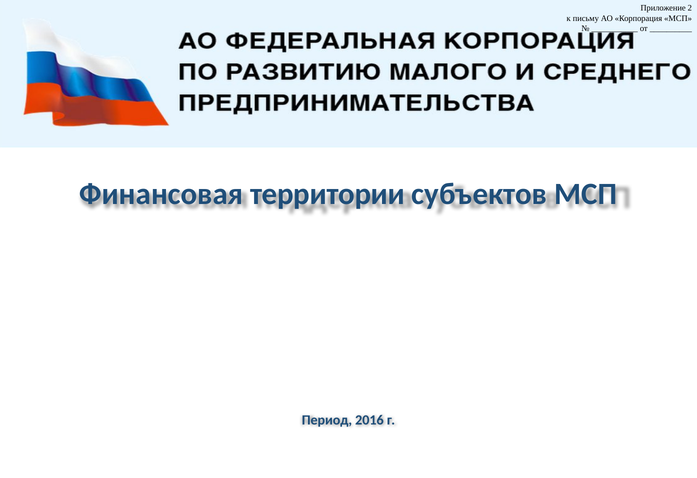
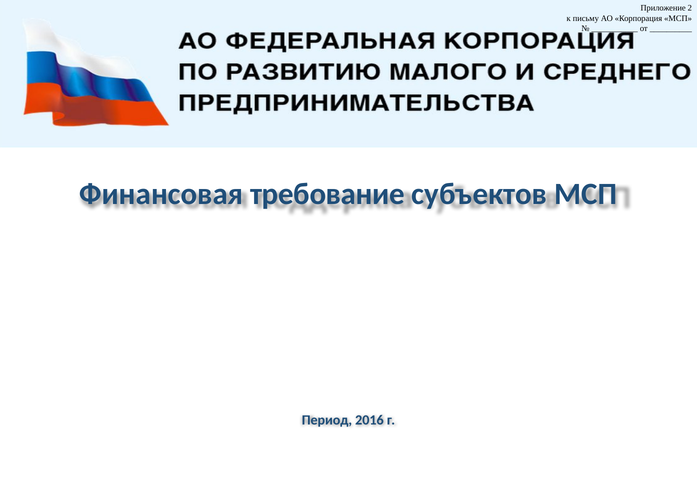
территории: территории -> требование
